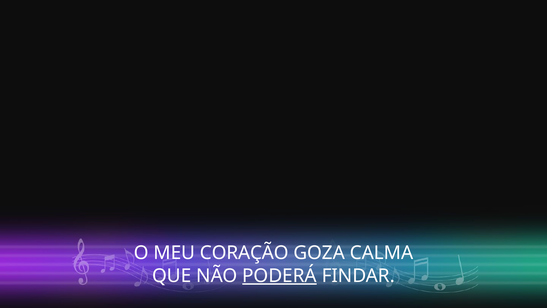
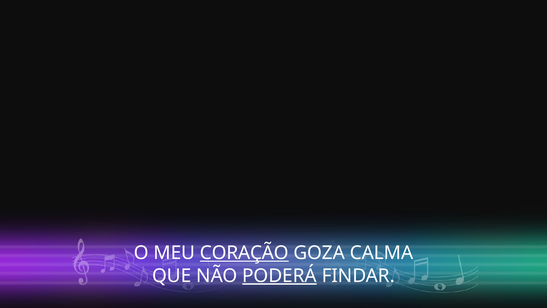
CORAÇÃO underline: none -> present
